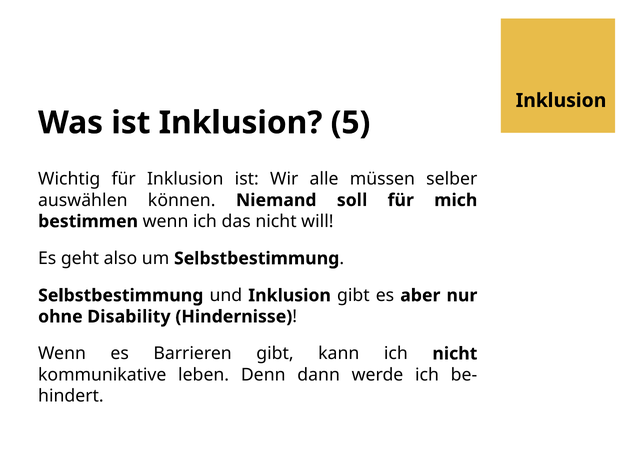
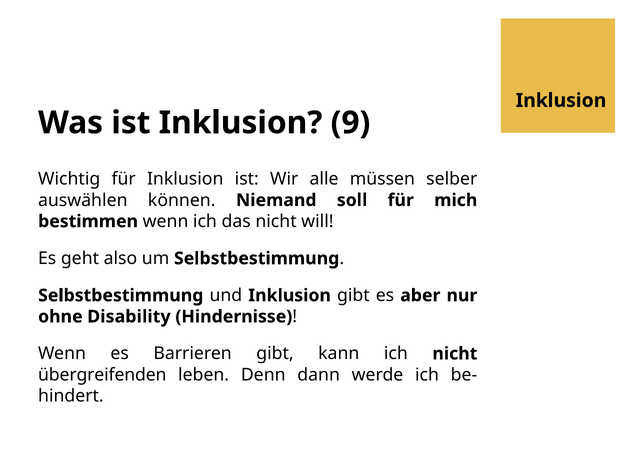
5: 5 -> 9
kommunikative: kommunikative -> übergreifenden
